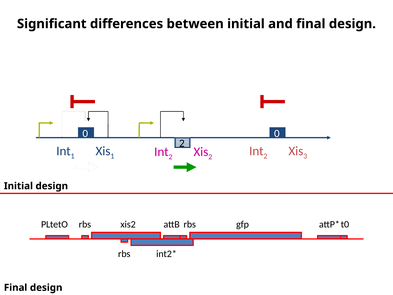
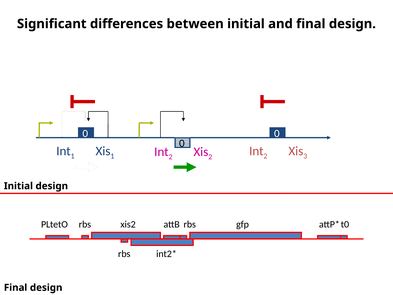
2 at (182, 143): 2 -> 0
